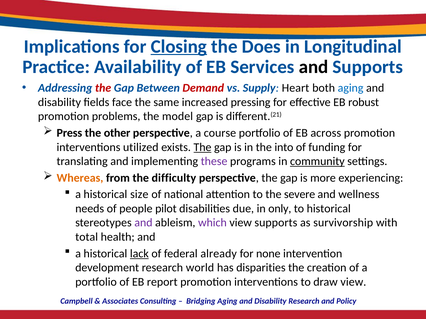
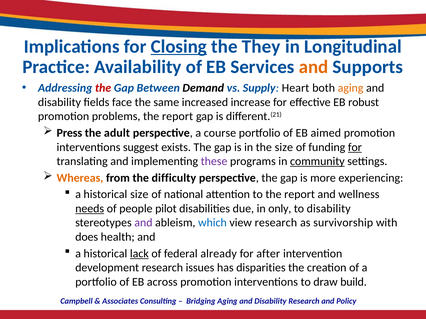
Does: Does -> They
and at (314, 67) colour: black -> orange
Demand colour: red -> black
aging at (351, 88) colour: blue -> orange
pressing: pressing -> increase
model at (178, 117): model -> report
other: other -> adult
across: across -> aimed
utilized: utilized -> suggest
The at (203, 147) underline: present -> none
the into: into -> size
for at (355, 147) underline: none -> present
to the severe: severe -> report
needs underline: none -> present
to historical: historical -> disability
which colour: purple -> blue
view supports: supports -> research
total: total -> does
none: none -> after
world: world -> issues
report: report -> across
draw view: view -> build
